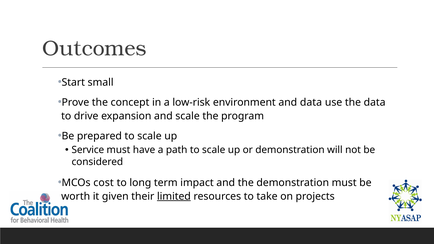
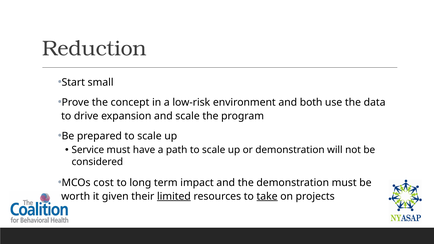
Outcomes: Outcomes -> Reduction
and data: data -> both
take underline: none -> present
